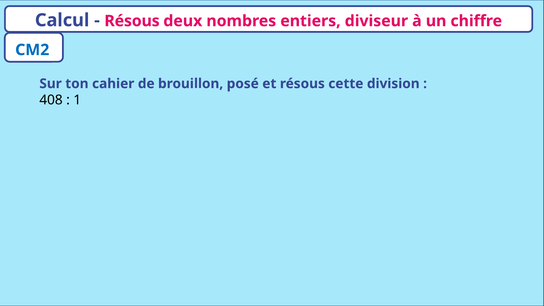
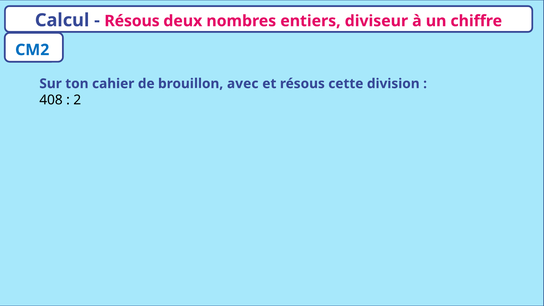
posé: posé -> avec
1: 1 -> 2
